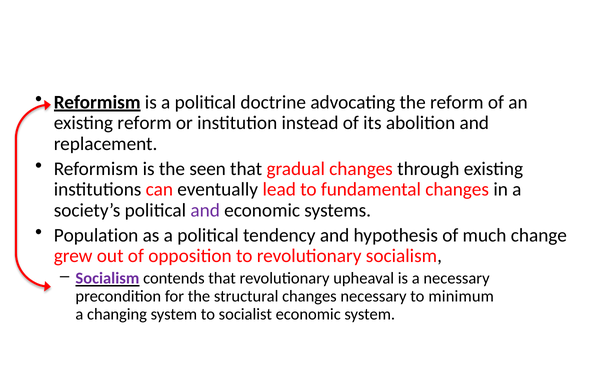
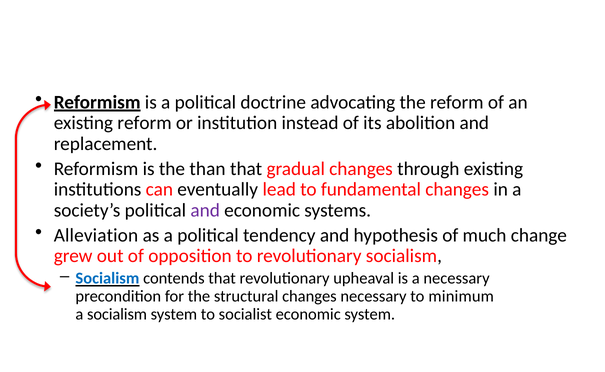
seen: seen -> than
Population: Population -> Alleviation
Socialism at (107, 278) colour: purple -> blue
a changing: changing -> socialism
